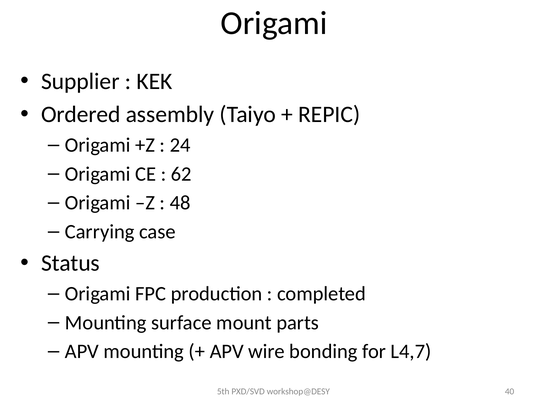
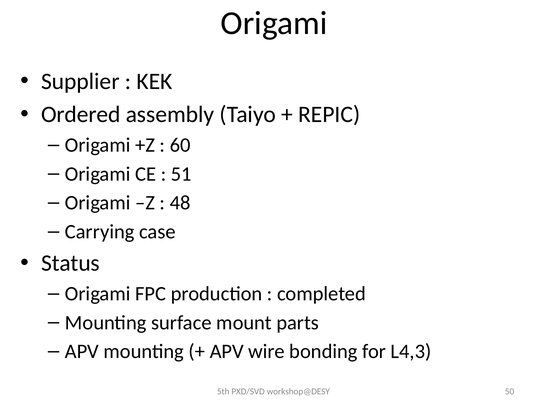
24: 24 -> 60
62: 62 -> 51
L4,7: L4,7 -> L4,3
40: 40 -> 50
